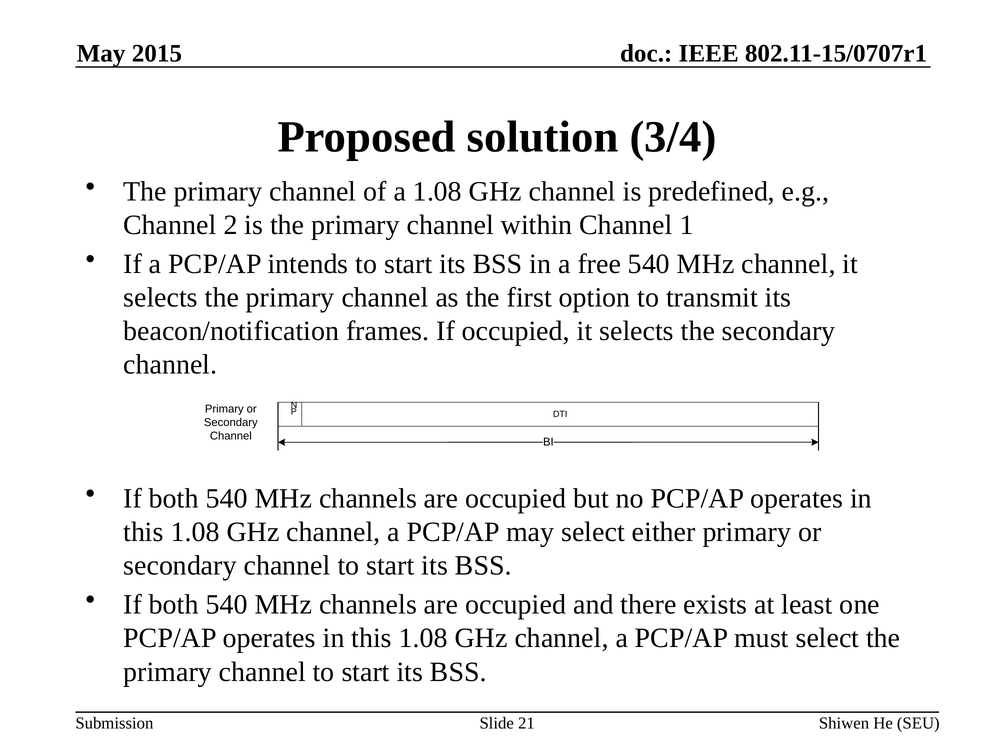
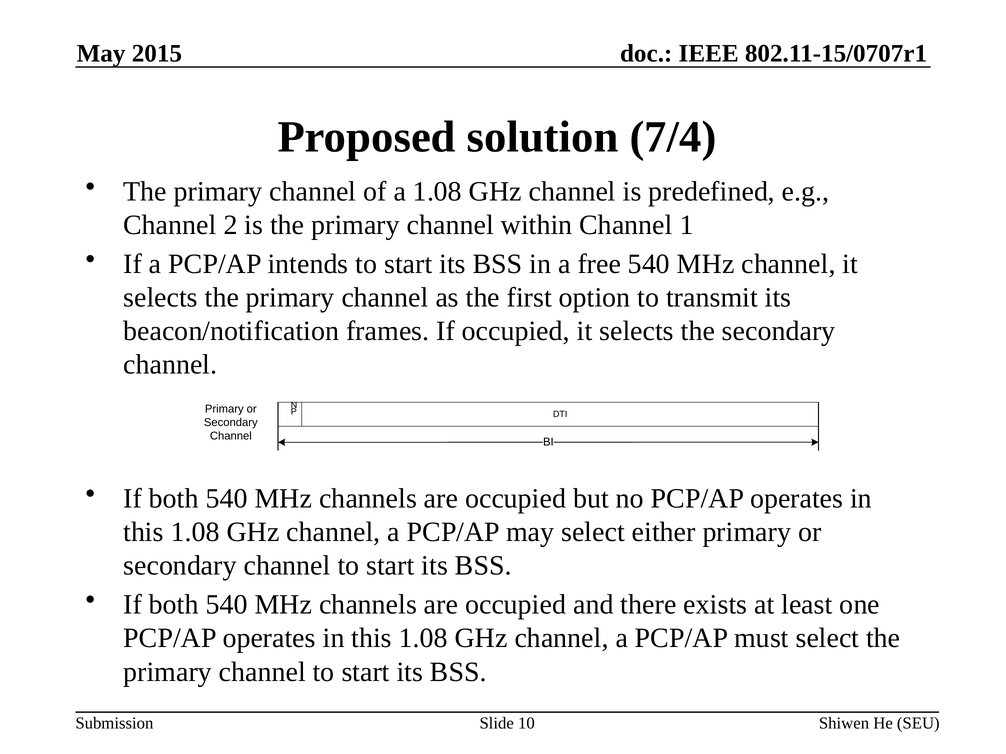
3/4: 3/4 -> 7/4
21: 21 -> 10
